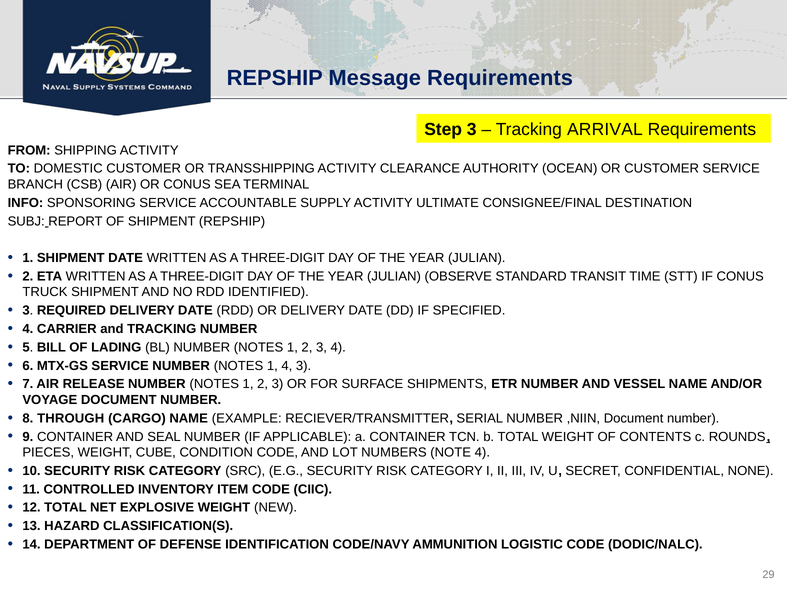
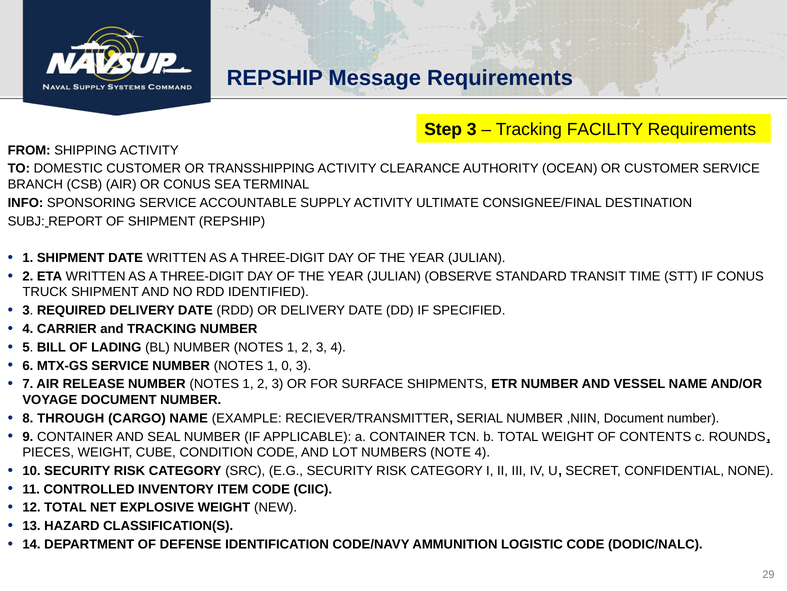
ARRIVAL: ARRIVAL -> FACILITY
1 4: 4 -> 0
